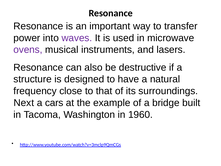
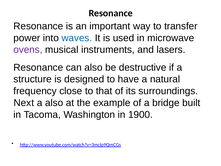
waves colour: purple -> blue
a cars: cars -> also
1960: 1960 -> 1900
